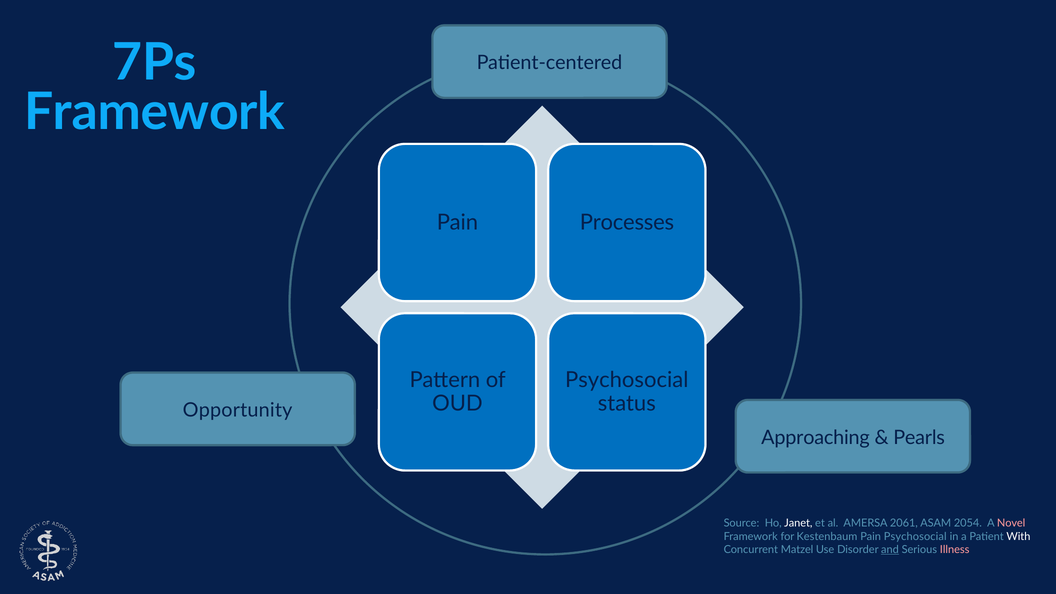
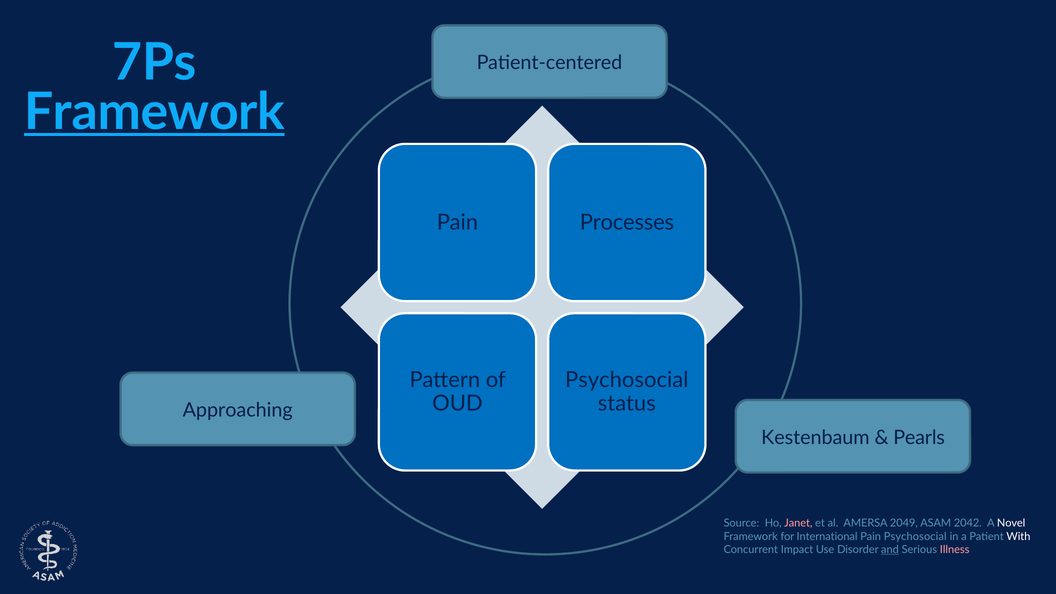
Framework at (155, 112) underline: none -> present
Opportunity: Opportunity -> Approaching
Approaching: Approaching -> Kestenbaum
Janet colour: white -> pink
2061: 2061 -> 2049
2054: 2054 -> 2042
Novel colour: pink -> white
Kestenbaum: Kestenbaum -> International
Matzel: Matzel -> Impact
